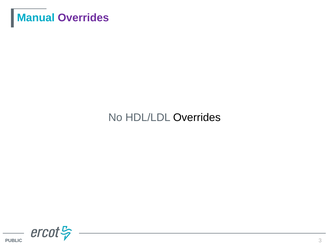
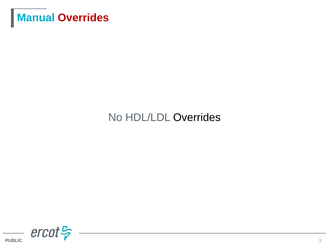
Overrides at (83, 18) colour: purple -> red
